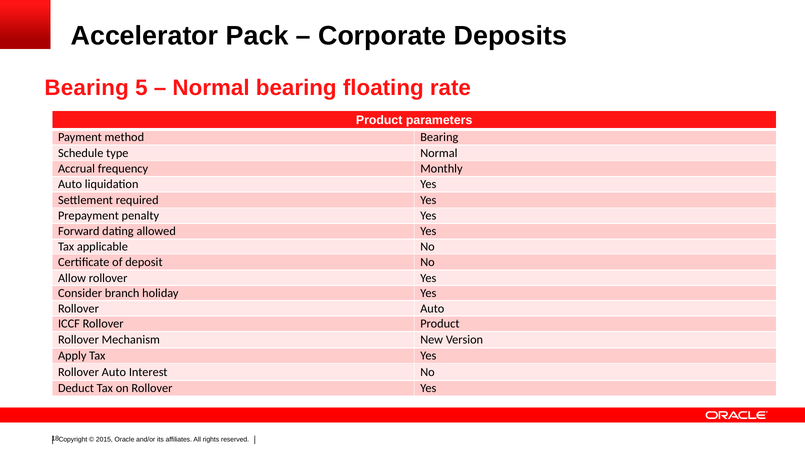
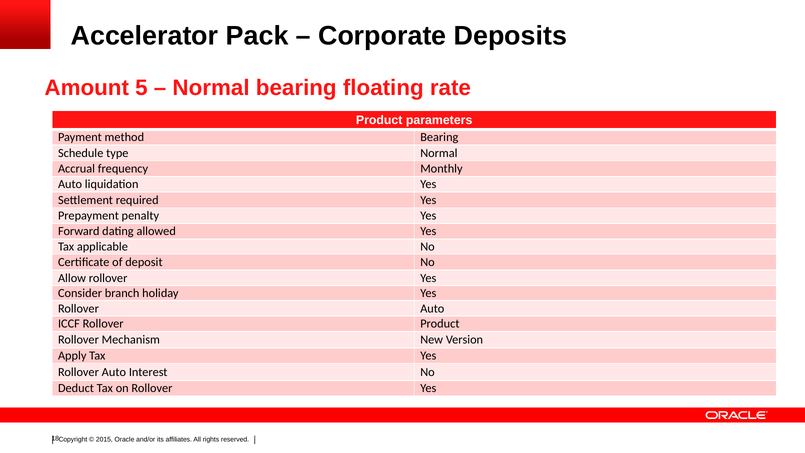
Bearing at (87, 88): Bearing -> Amount
